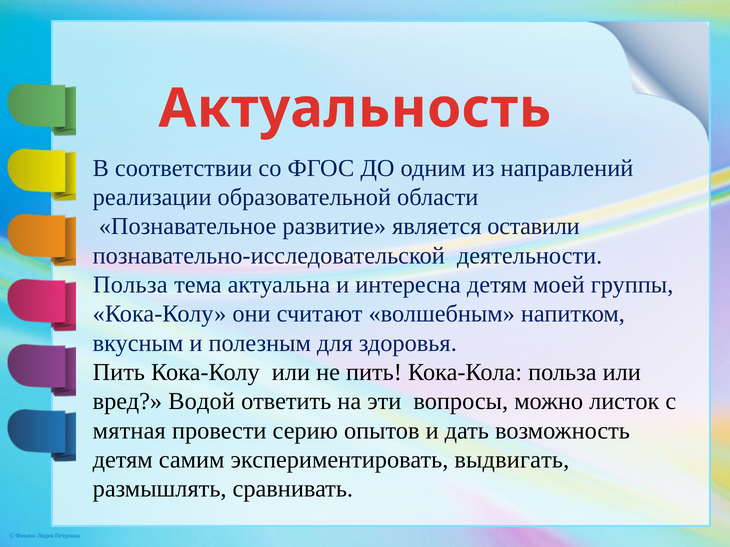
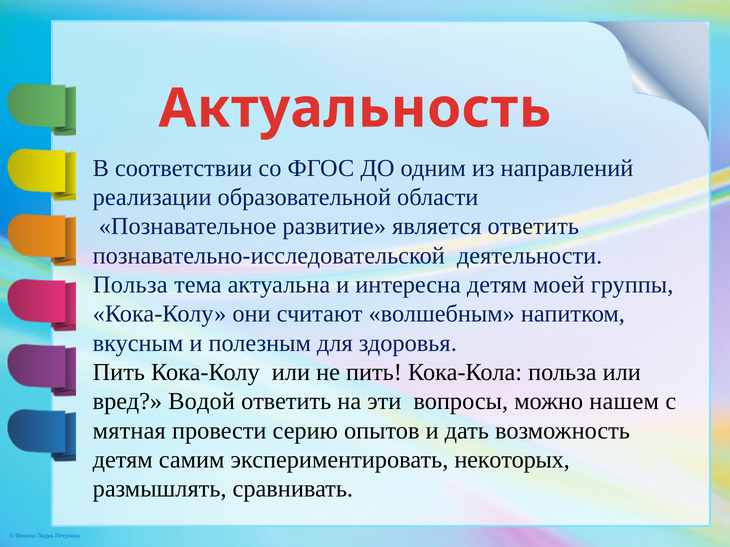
является оставили: оставили -> ответить
листок: листок -> нашем
выдвигать: выдвигать -> некоторых
